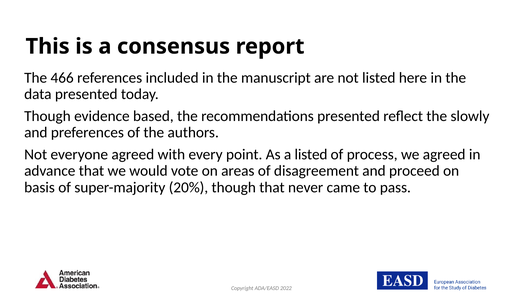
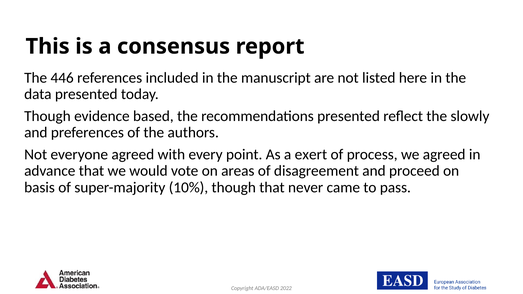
466: 466 -> 446
a listed: listed -> exert
20%: 20% -> 10%
